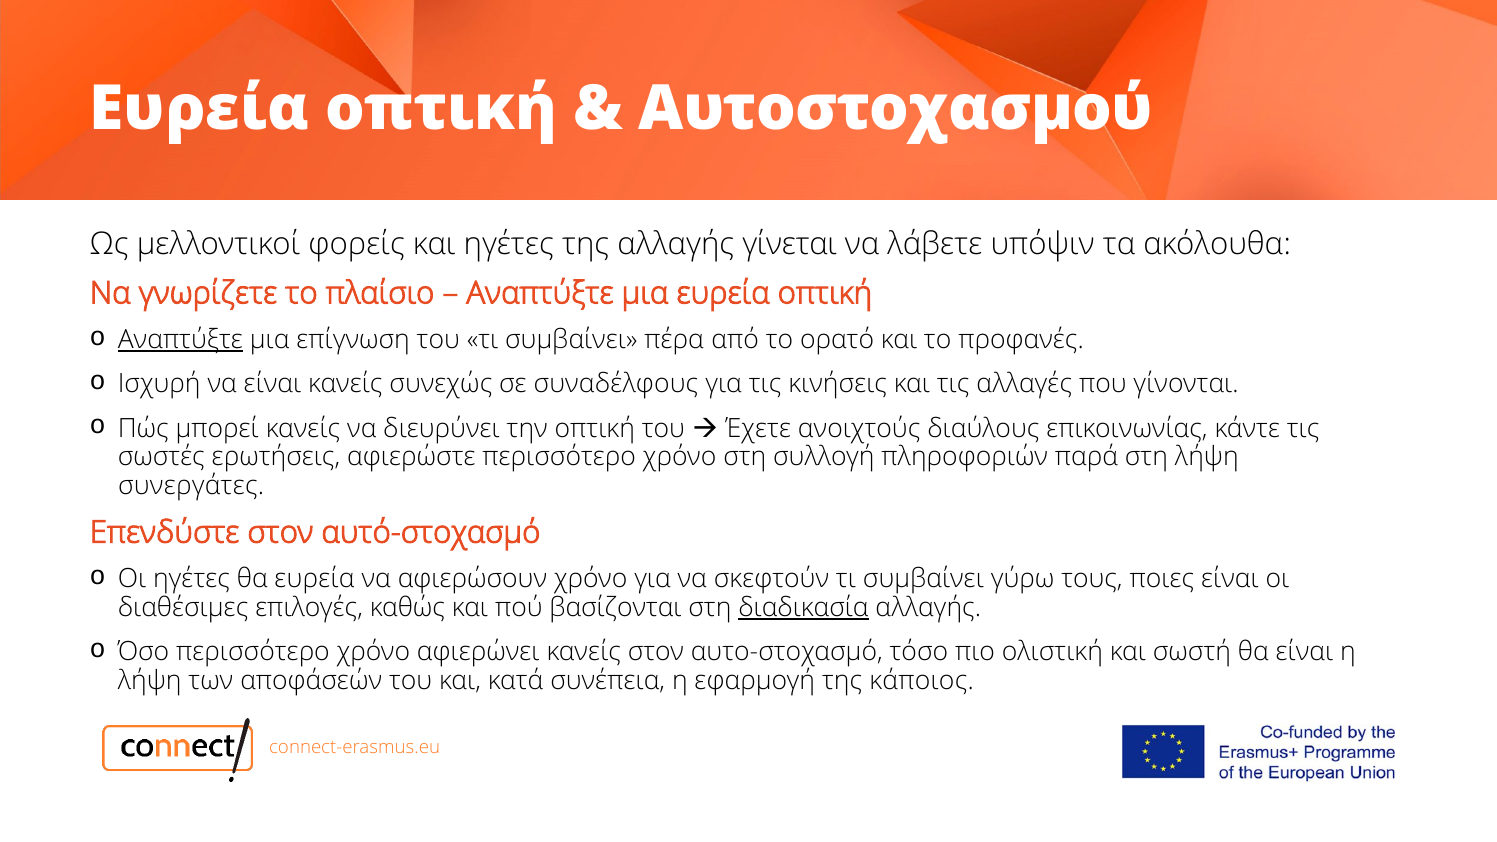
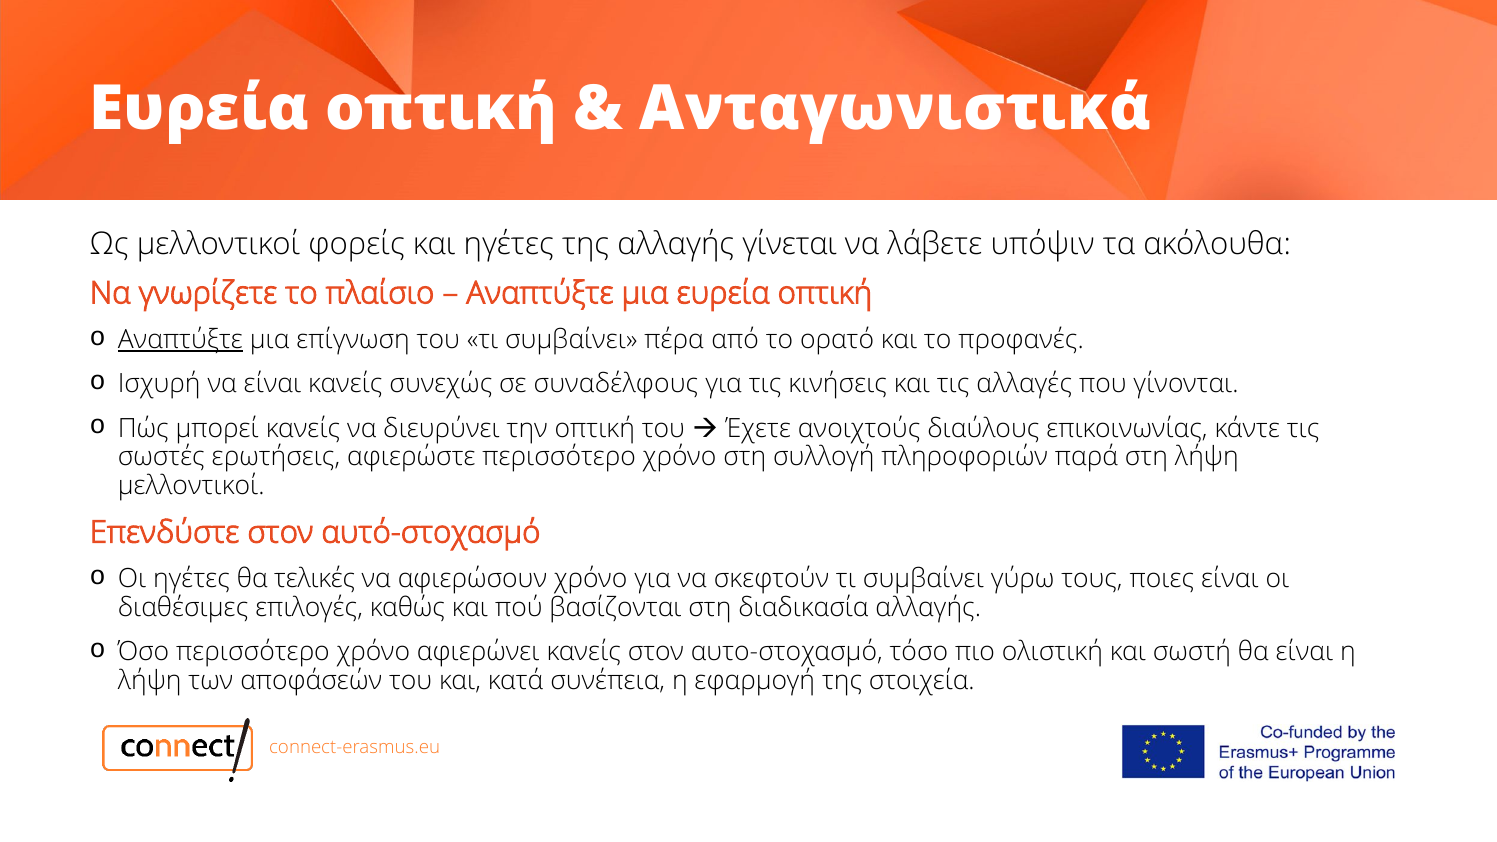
Αυτοστοχασμού: Αυτοστοχασμού -> Ανταγωνιστικά
συνεργάτες at (191, 486): συνεργάτες -> μελλοντικοί
θα ευρεία: ευρεία -> τελικές
διαδικασία underline: present -> none
κάποιος: κάποιος -> στοιχεία
